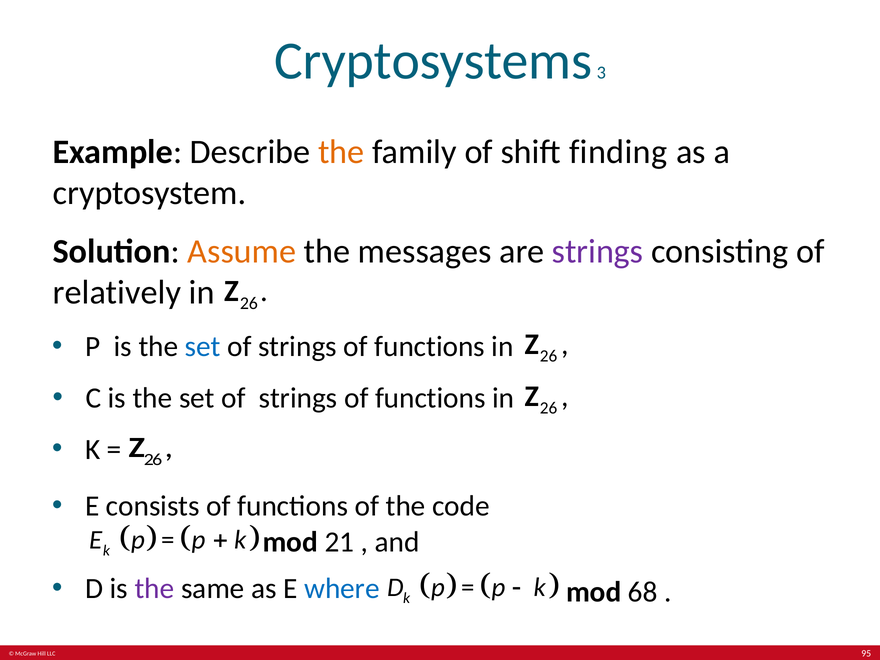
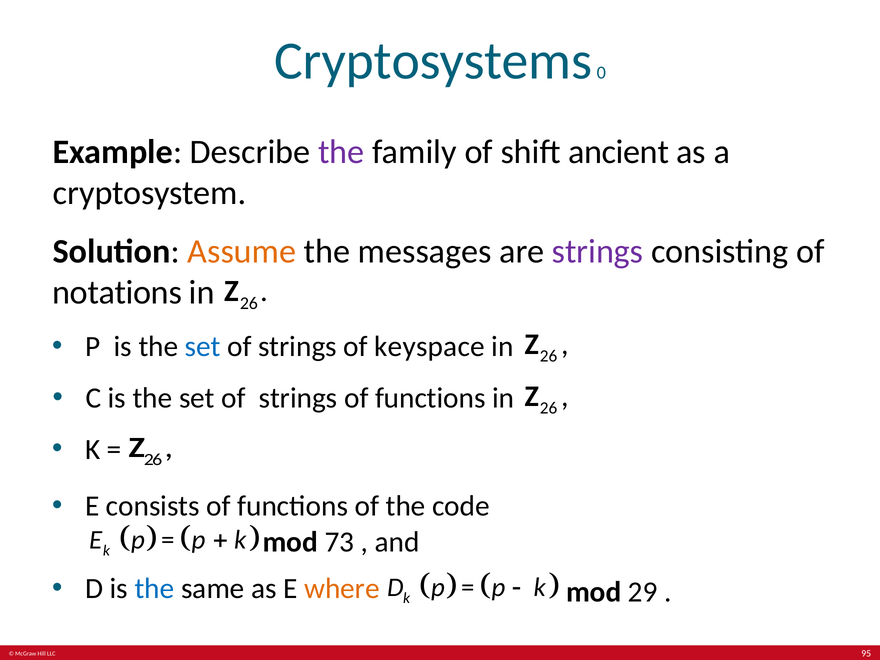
3: 3 -> 0
the at (341, 152) colour: orange -> purple
finding: finding -> ancient
relatively: relatively -> notations
functions at (430, 347): functions -> keyspace
21: 21 -> 73
the at (154, 589) colour: purple -> blue
where colour: blue -> orange
68: 68 -> 29
